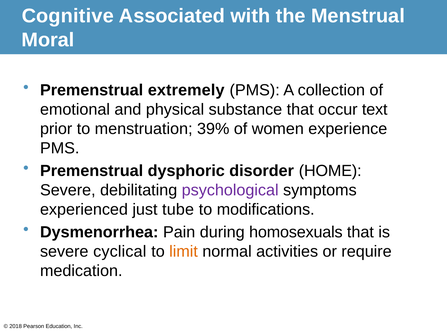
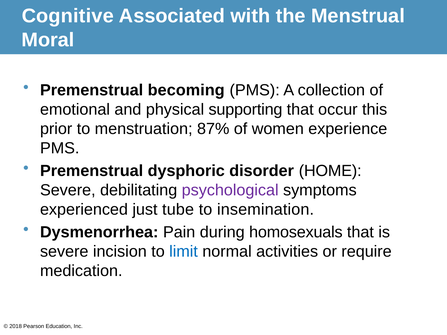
extremely: extremely -> becoming
substance: substance -> supporting
text: text -> this
39%: 39% -> 87%
modifications: modifications -> insemination
cyclical: cyclical -> incision
limit colour: orange -> blue
